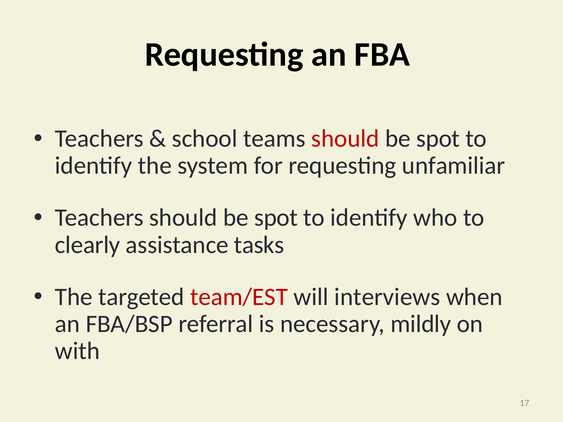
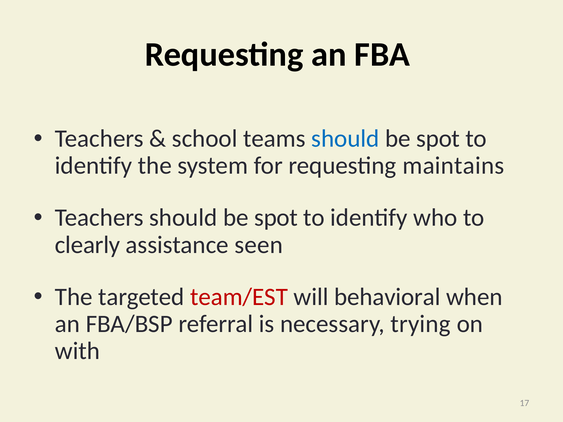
should at (345, 139) colour: red -> blue
unfamiliar: unfamiliar -> maintains
tasks: tasks -> seen
interviews: interviews -> behavioral
mildly: mildly -> trying
